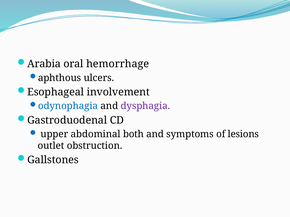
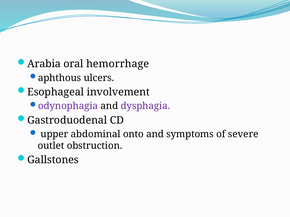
odynophagia colour: blue -> purple
both: both -> onto
lesions: lesions -> severe
